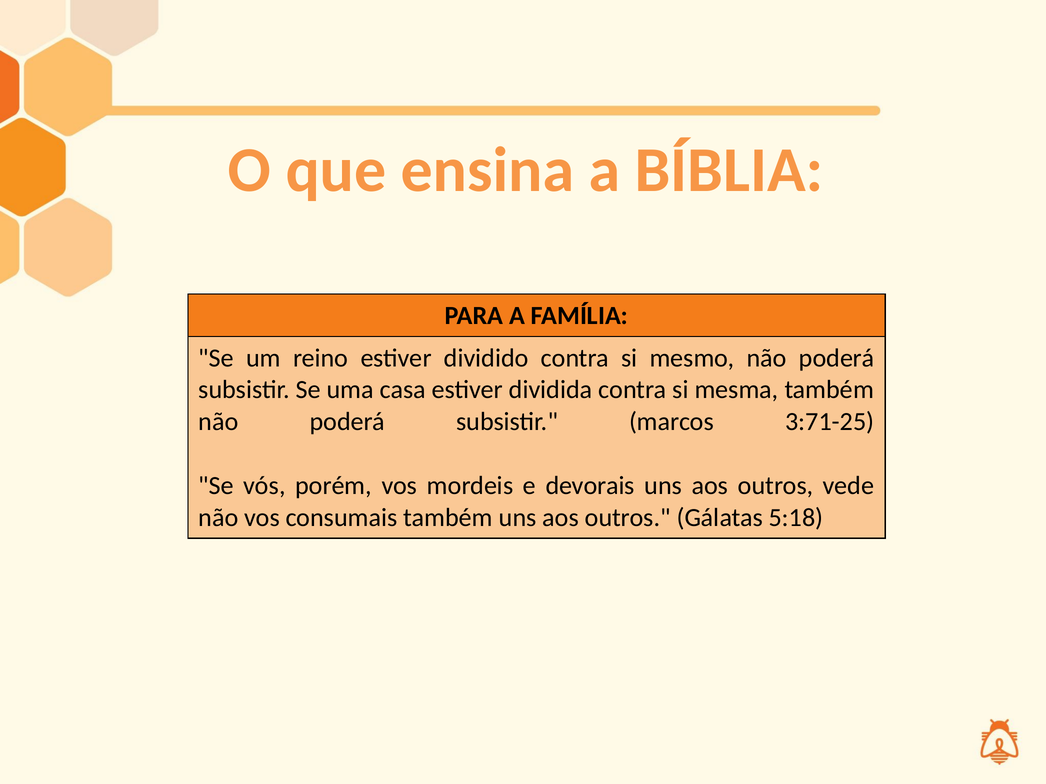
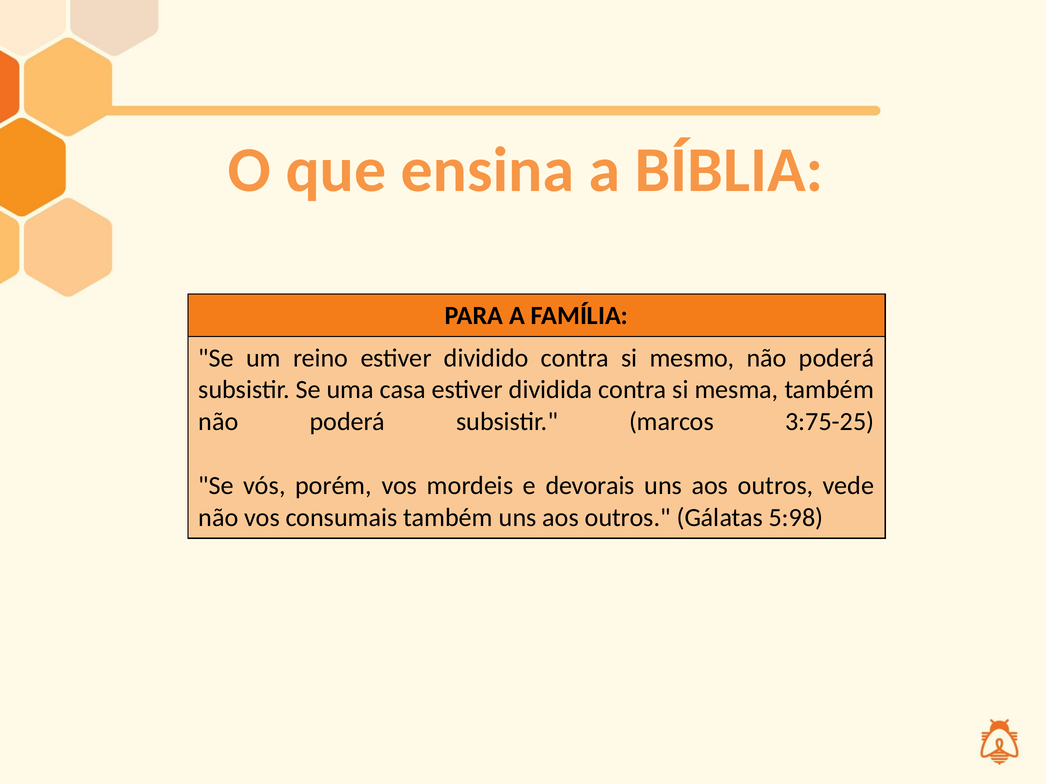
3:71-25: 3:71-25 -> 3:75-25
5:18: 5:18 -> 5:98
